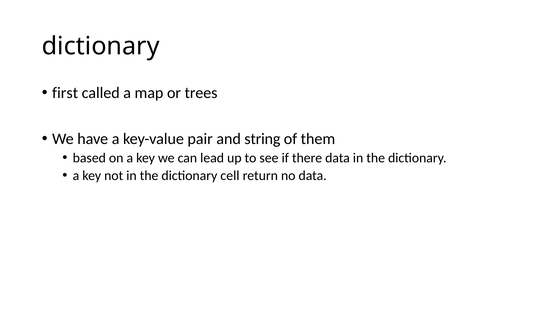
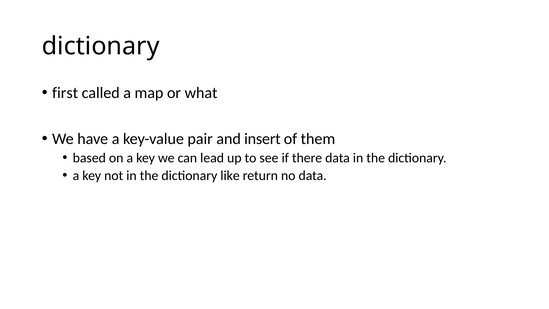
trees: trees -> what
string: string -> insert
cell: cell -> like
